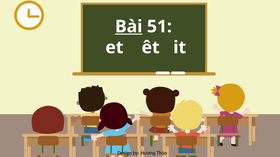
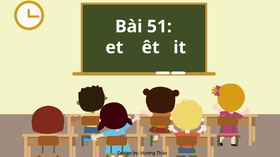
Bài underline: present -> none
